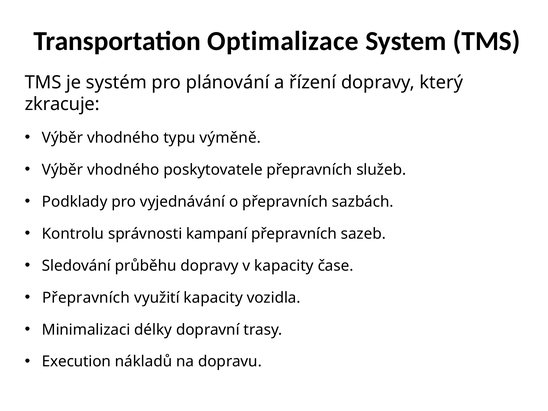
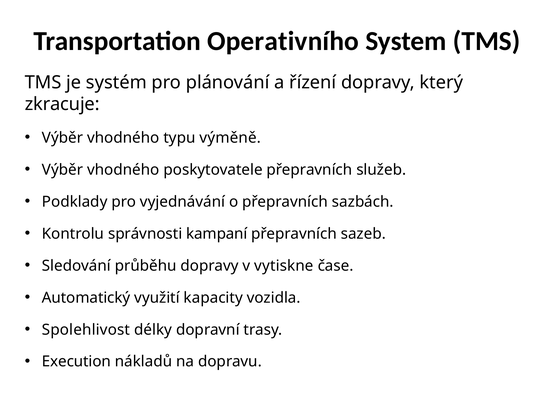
Optimalizace: Optimalizace -> Operativního
v kapacity: kapacity -> vytiskne
Přepravních at (86, 298): Přepravních -> Automatický
Minimalizaci: Minimalizaci -> Spolehlivost
